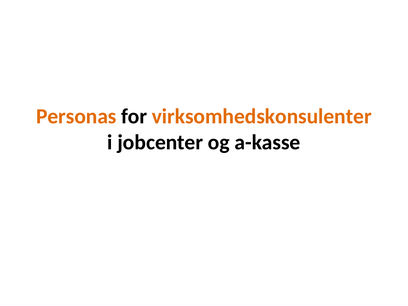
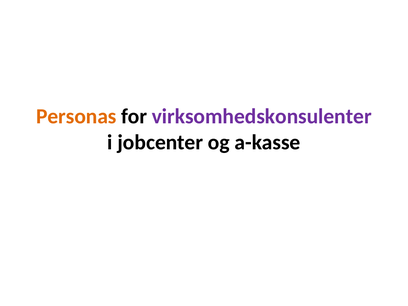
virksomhedskonsulenter colour: orange -> purple
